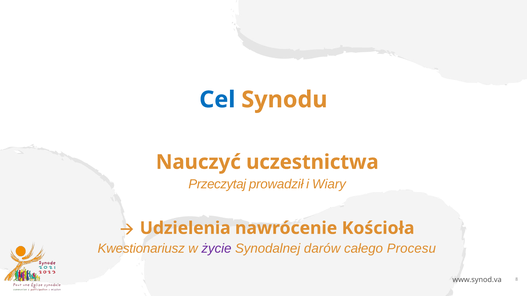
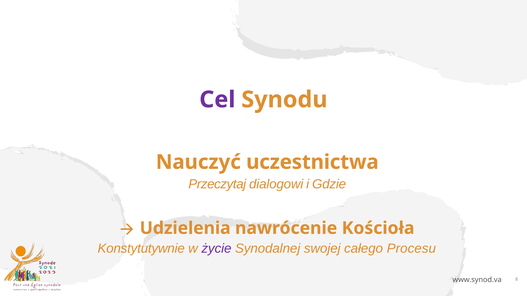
Cel colour: blue -> purple
prowadził: prowadził -> dialogowi
Wiary: Wiary -> Gdzie
Kwestionariusz: Kwestionariusz -> Konstytutywnie
darów: darów -> swojej
